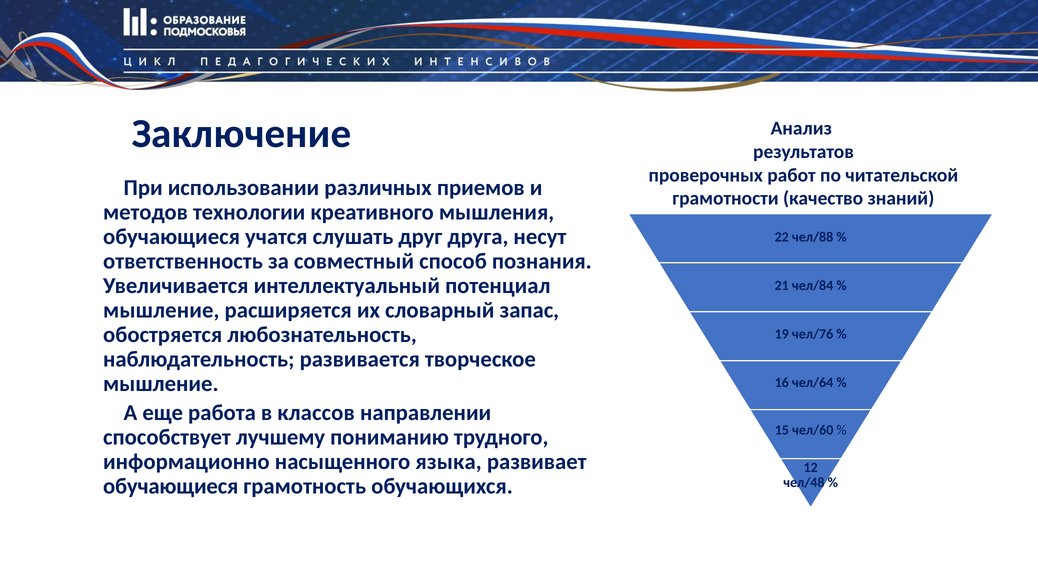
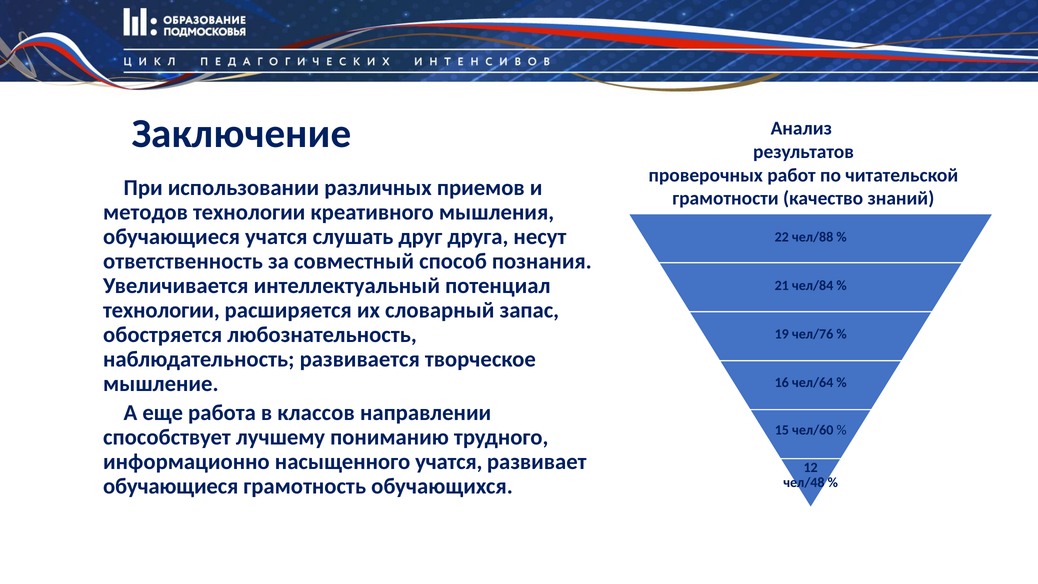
мышление at (161, 310): мышление -> технологии
насыщенного языка: языка -> учатся
